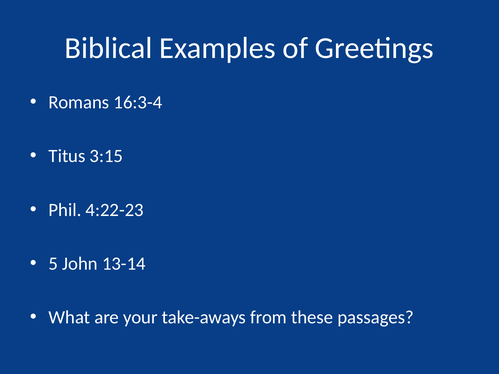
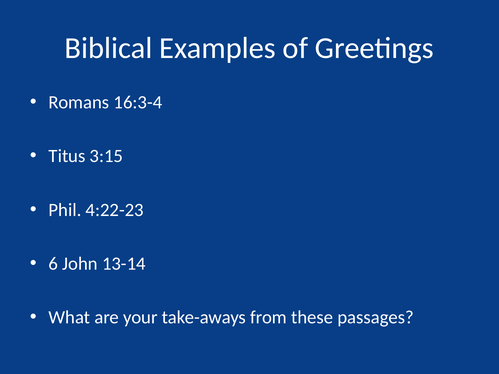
5: 5 -> 6
